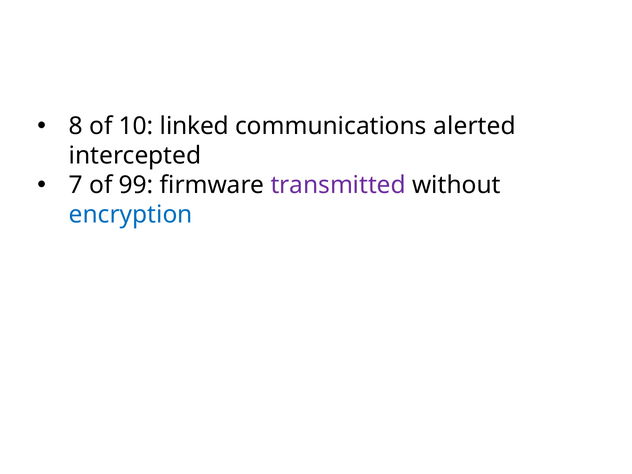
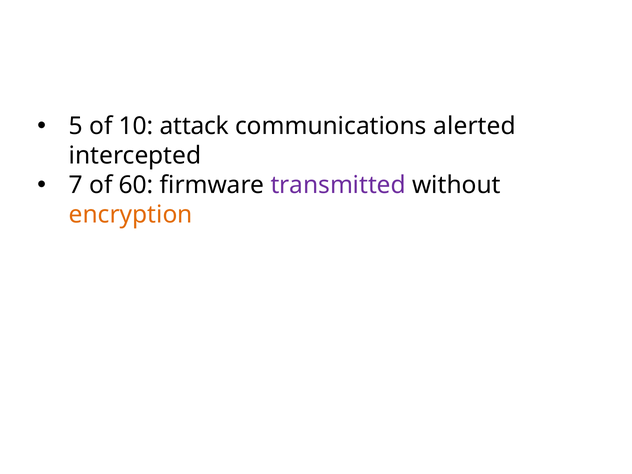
8: 8 -> 5
linked: linked -> attack
99: 99 -> 60
encryption colour: blue -> orange
